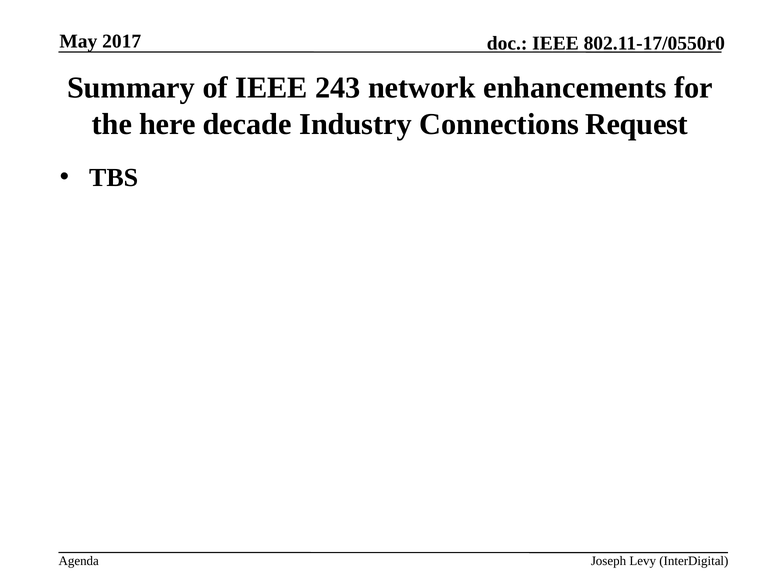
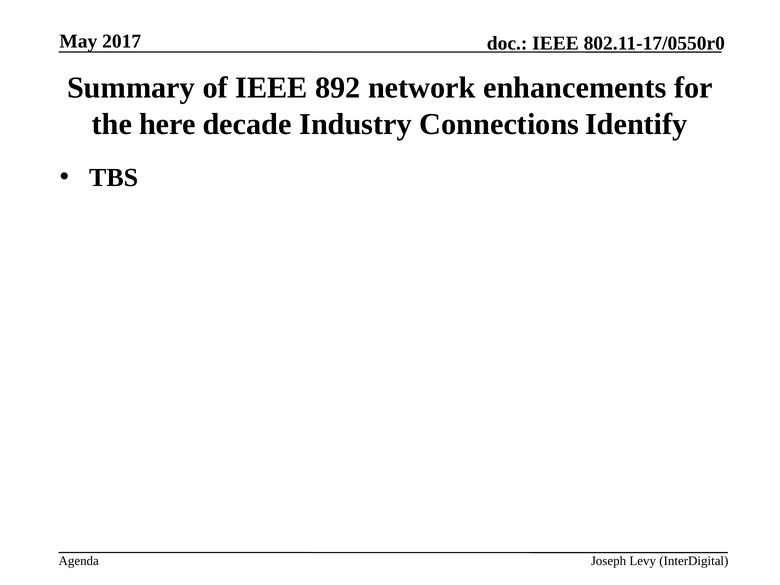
243: 243 -> 892
Request: Request -> Identify
